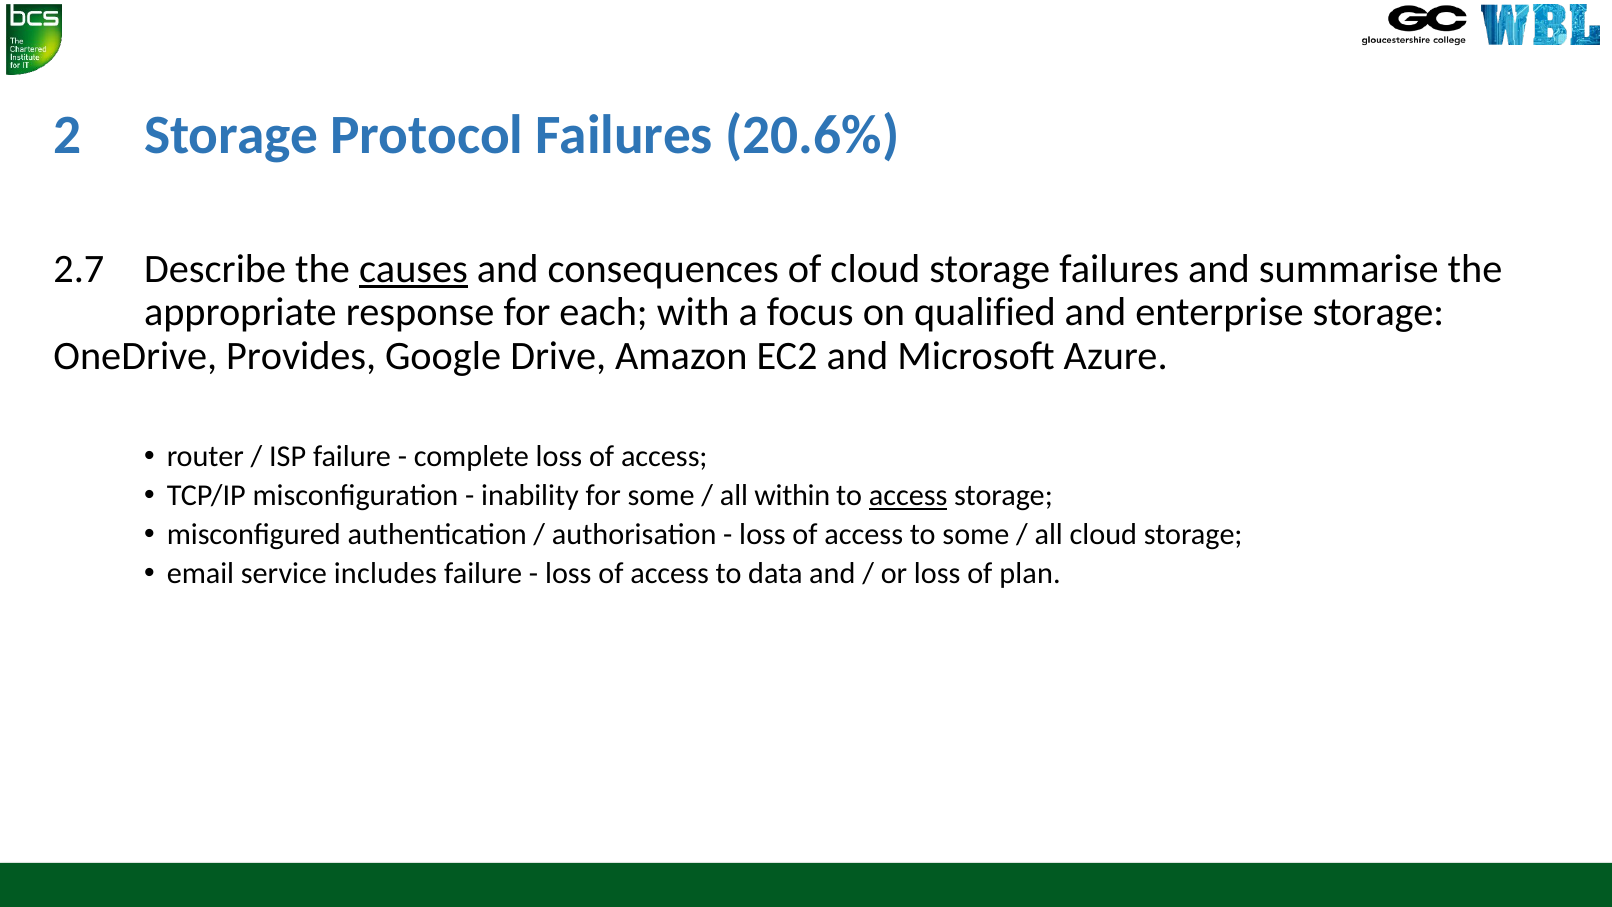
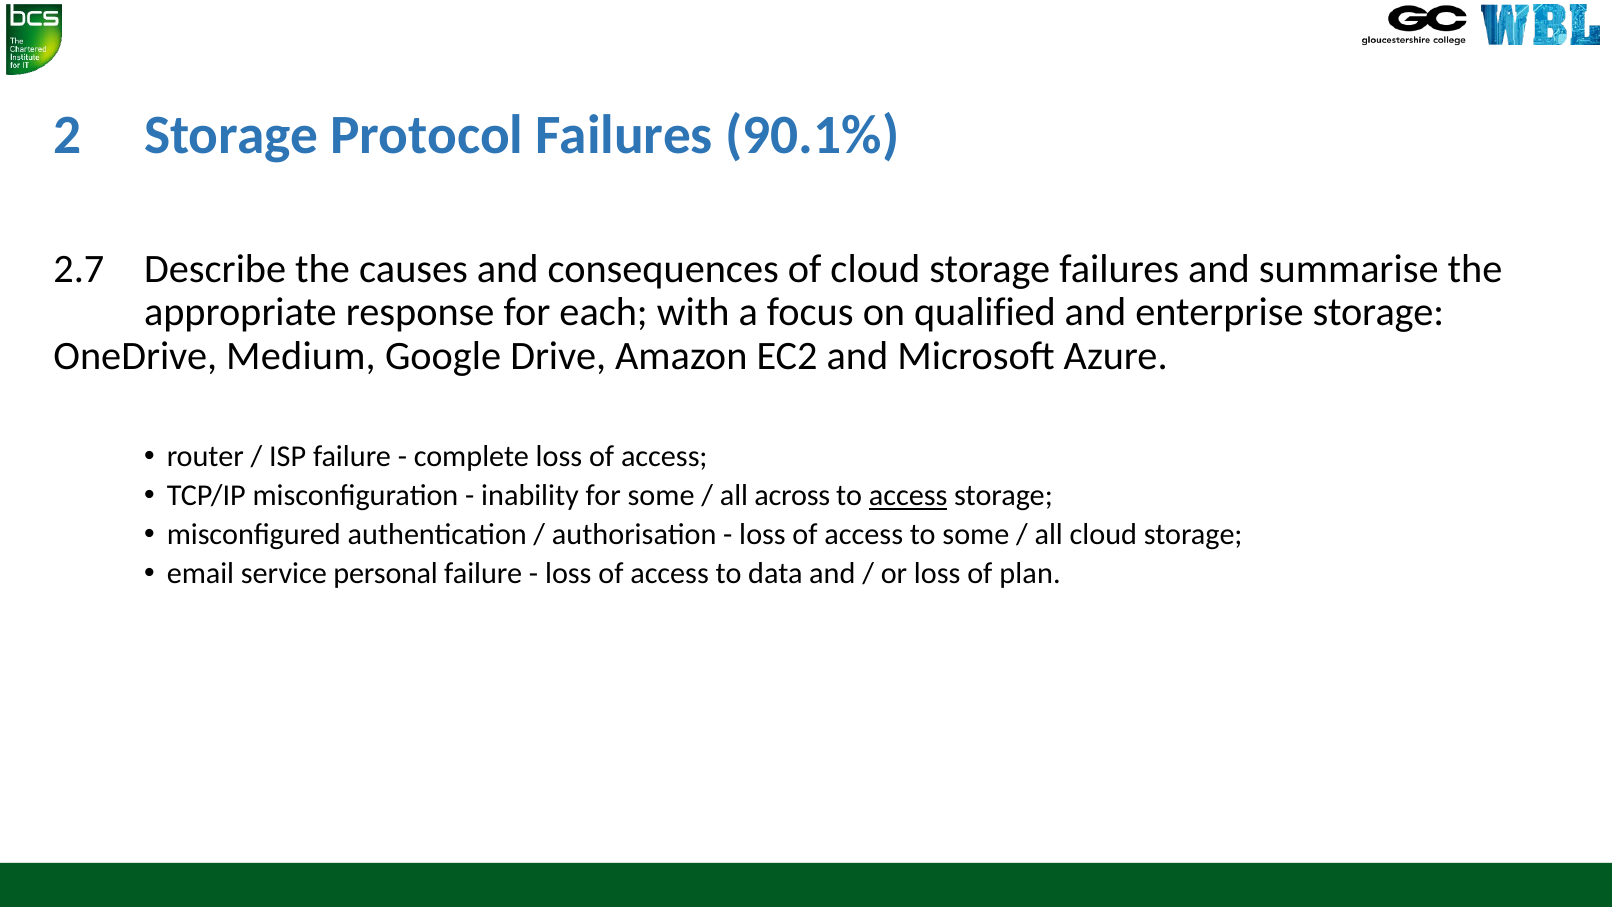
20.6%: 20.6% -> 90.1%
causes underline: present -> none
Provides: Provides -> Medium
within: within -> across
includes: includes -> personal
